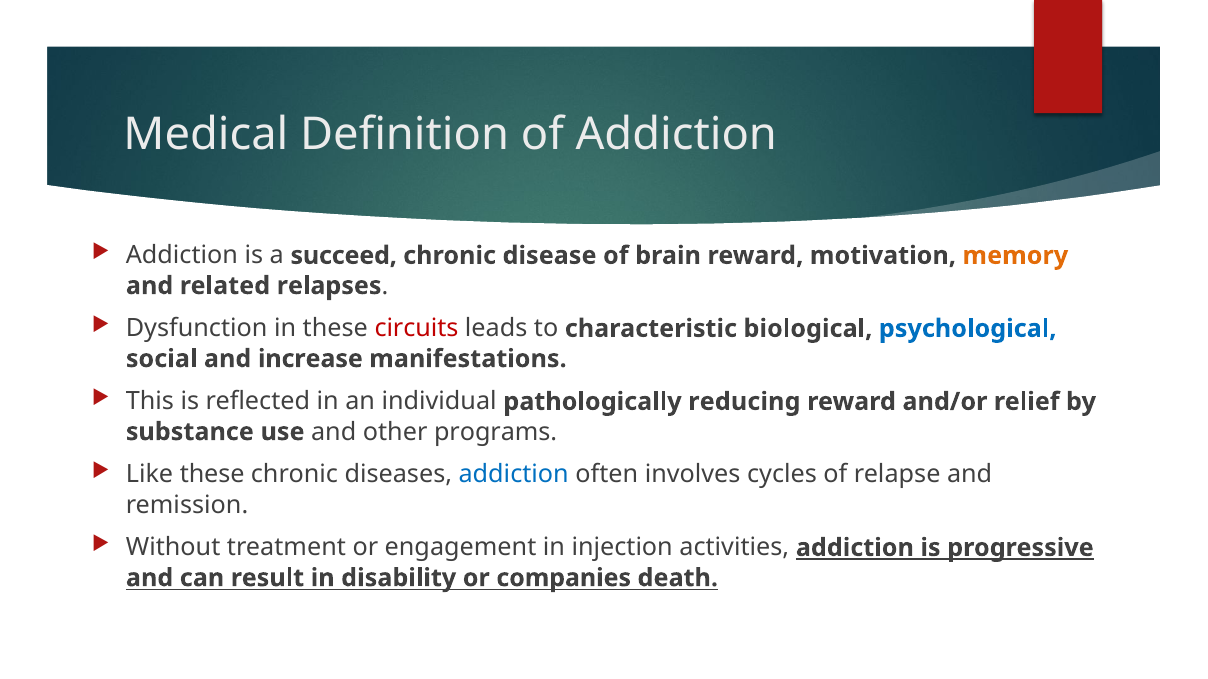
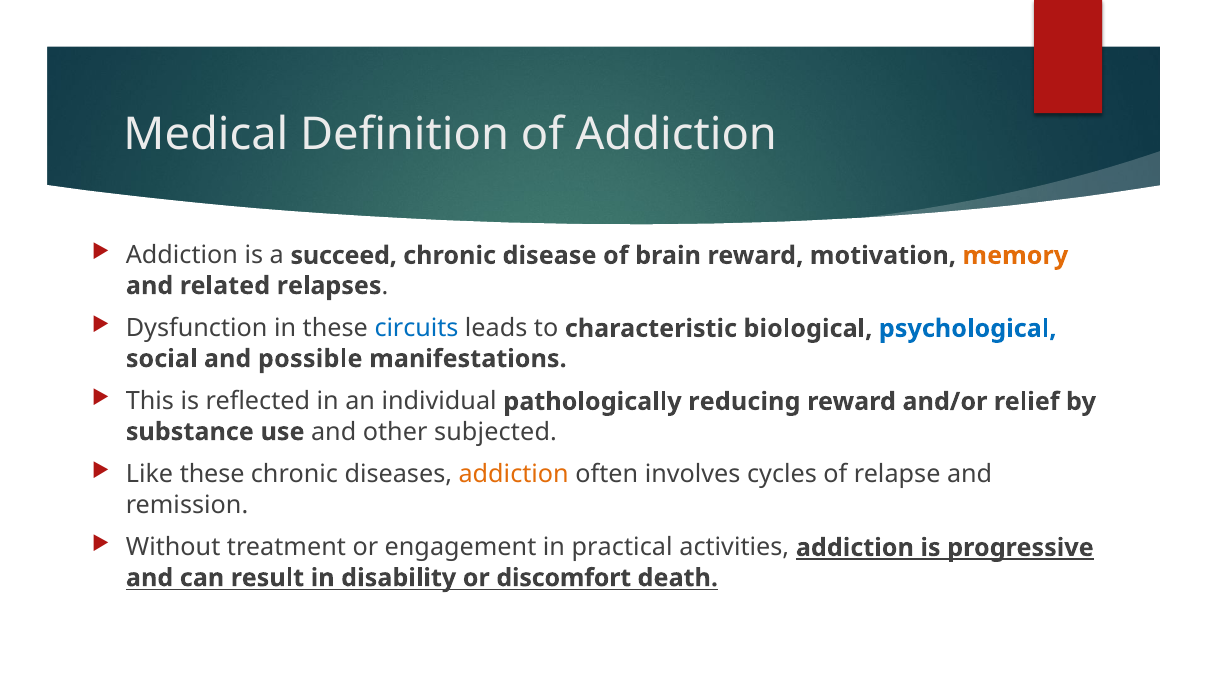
circuits colour: red -> blue
increase: increase -> possible
programs: programs -> subjected
addiction at (514, 475) colour: blue -> orange
injection: injection -> practical
companies: companies -> discomfort
